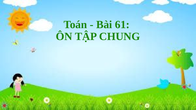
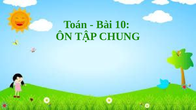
61: 61 -> 10
